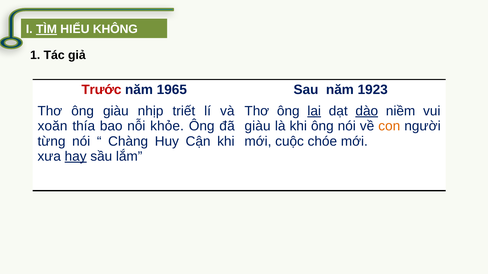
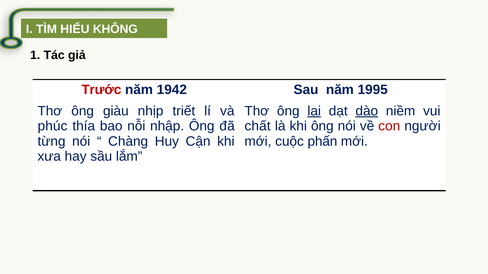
TÌM underline: present -> none
1965: 1965 -> 1942
1923: 1923 -> 1995
xoăn: xoăn -> phúc
khỏe: khỏe -> nhập
giàu at (258, 126): giàu -> chất
con colour: orange -> red
chóe: chóe -> phấn
hay underline: present -> none
